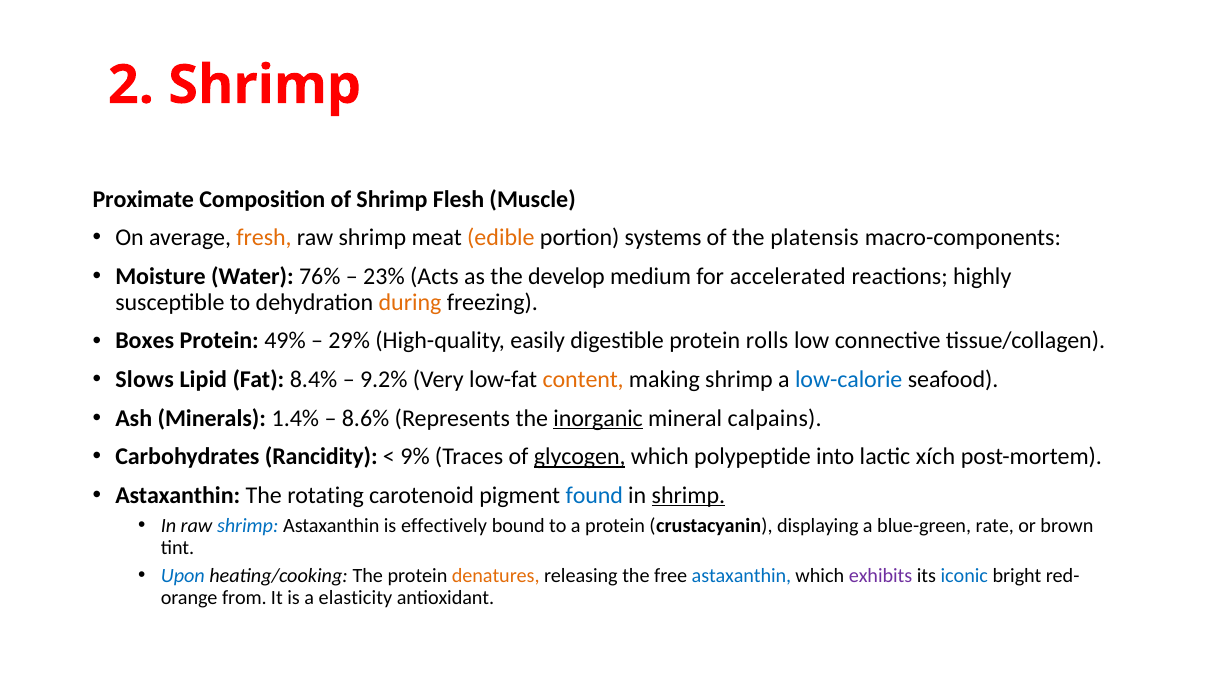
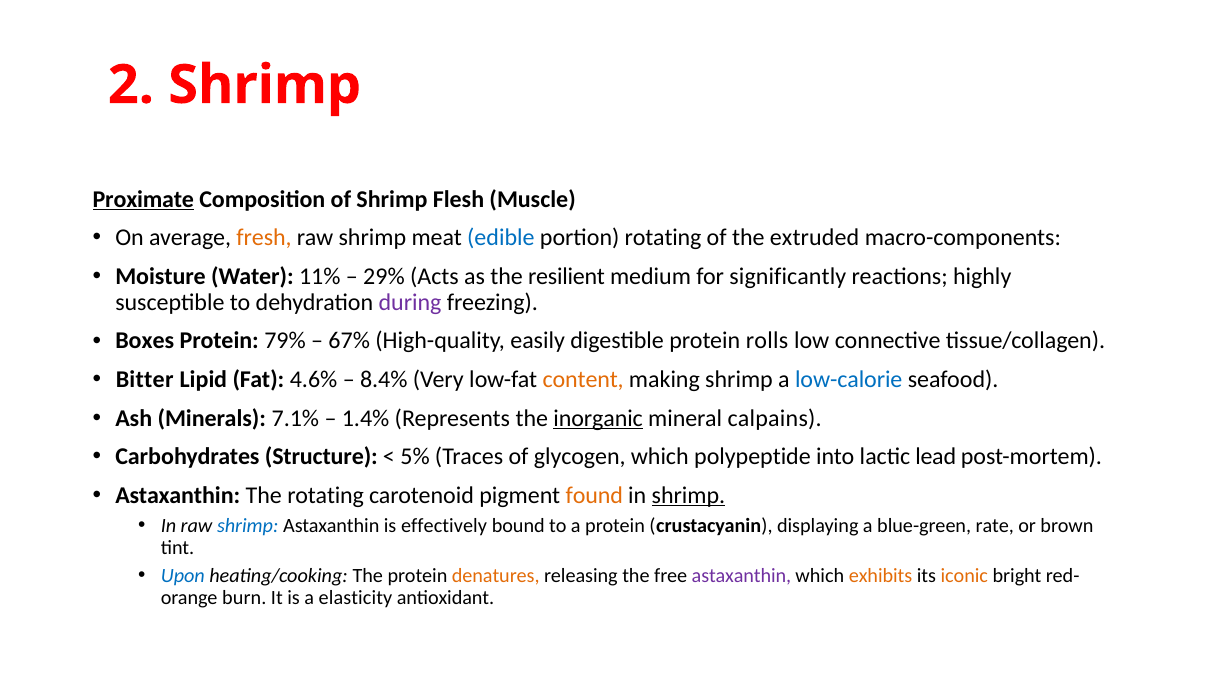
Proximate underline: none -> present
edible colour: orange -> blue
portion systems: systems -> rotating
platensis: platensis -> extruded
76%: 76% -> 11%
23%: 23% -> 29%
develop: develop -> resilient
accelerated: accelerated -> significantly
during colour: orange -> purple
49%: 49% -> 79%
29%: 29% -> 67%
Slows: Slows -> Bitter
8.4%: 8.4% -> 4.6%
9.2%: 9.2% -> 8.4%
1.4%: 1.4% -> 7.1%
8.6%: 8.6% -> 1.4%
Rancidity: Rancidity -> Structure
9%: 9% -> 5%
glycogen underline: present -> none
xích: xích -> lead
found colour: blue -> orange
astaxanthin at (741, 576) colour: blue -> purple
exhibits colour: purple -> orange
iconic colour: blue -> orange
from: from -> burn
